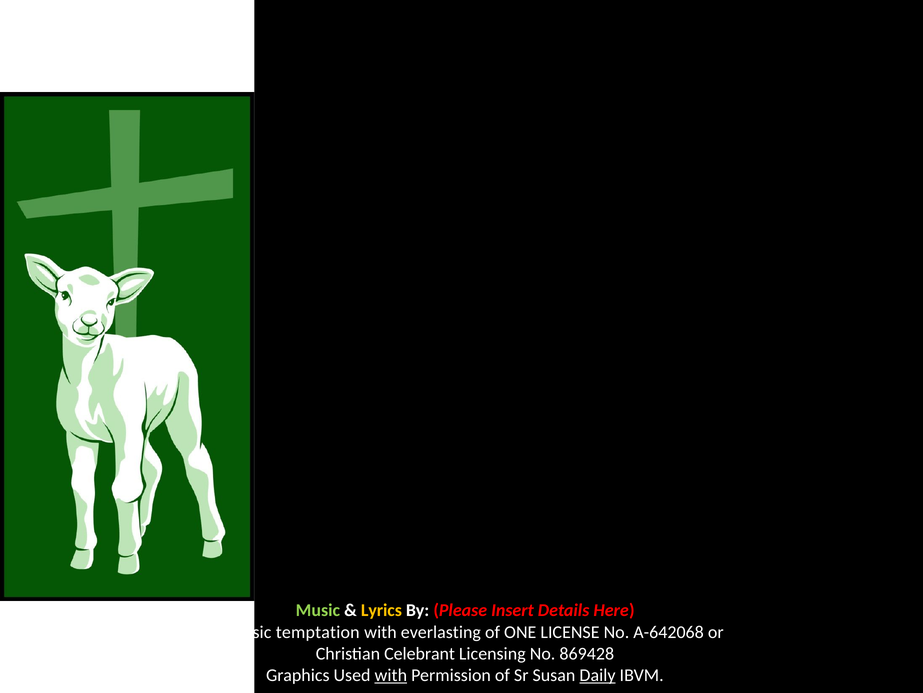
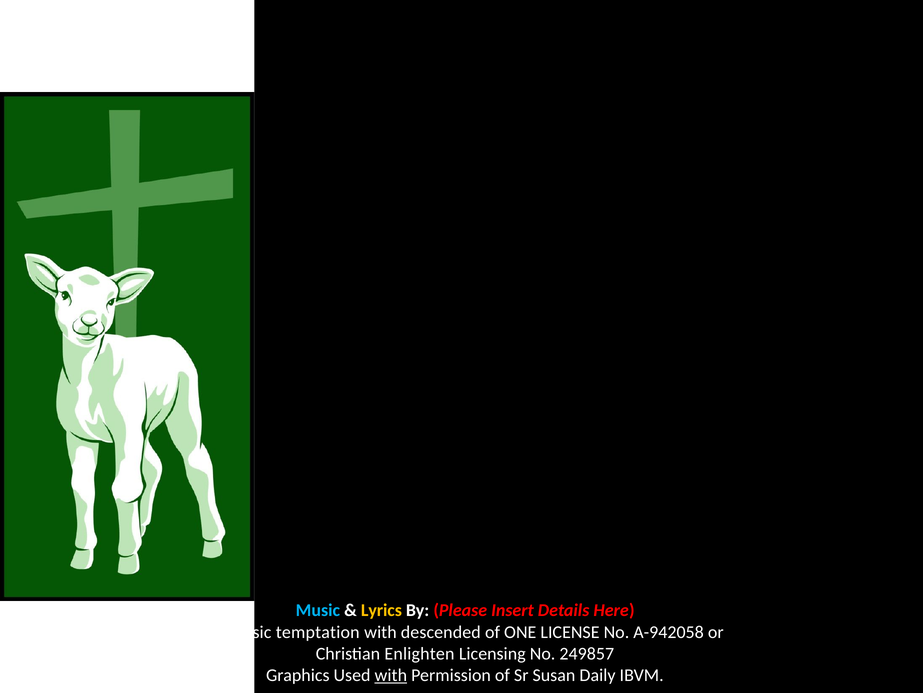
Music at (318, 610) colour: light green -> light blue
everlasting: everlasting -> descended
A-642068: A-642068 -> A-942058
Celebrant: Celebrant -> Enlighten
869428: 869428 -> 249857
Daily underline: present -> none
